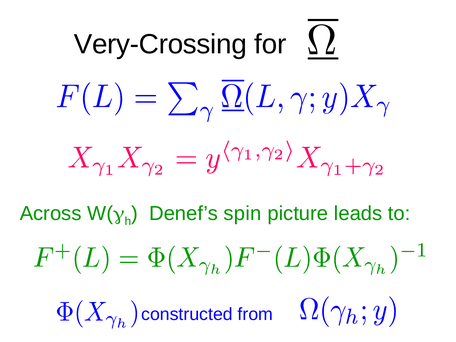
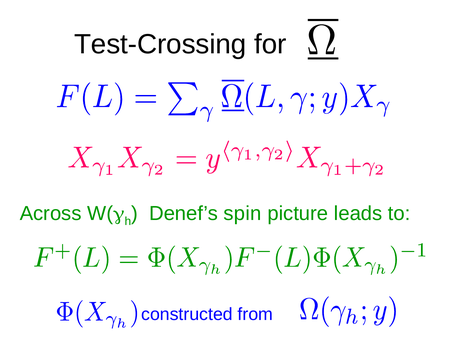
Very-Crossing: Very-Crossing -> Test-Crossing
